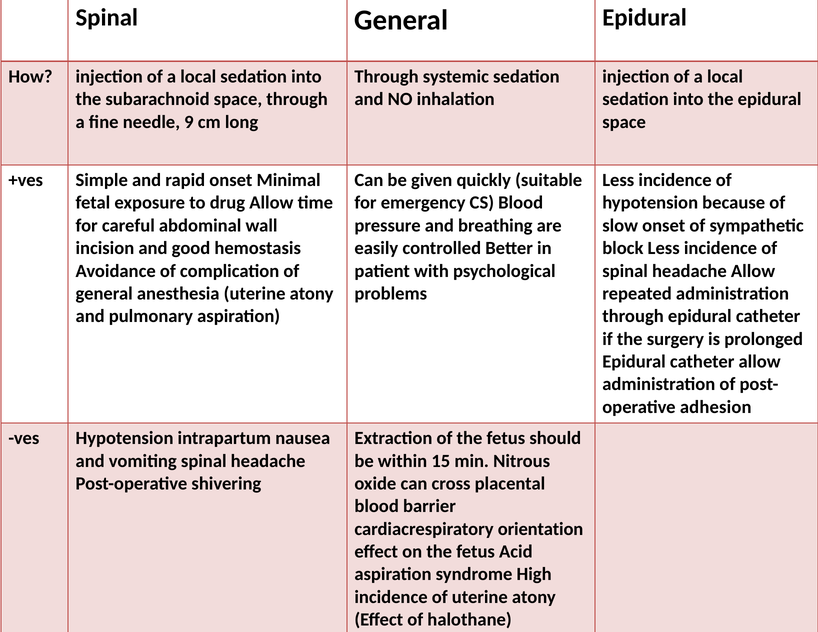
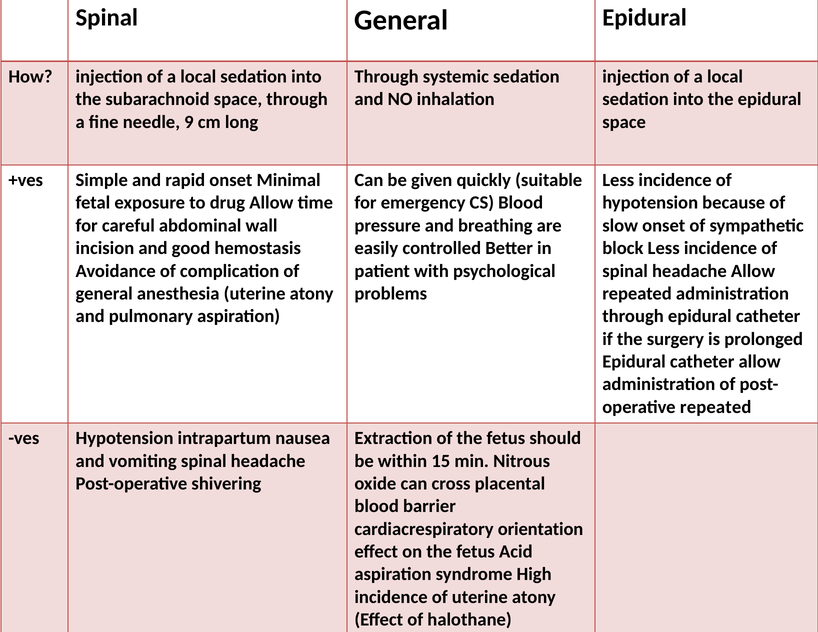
adhesion at (716, 407): adhesion -> repeated
